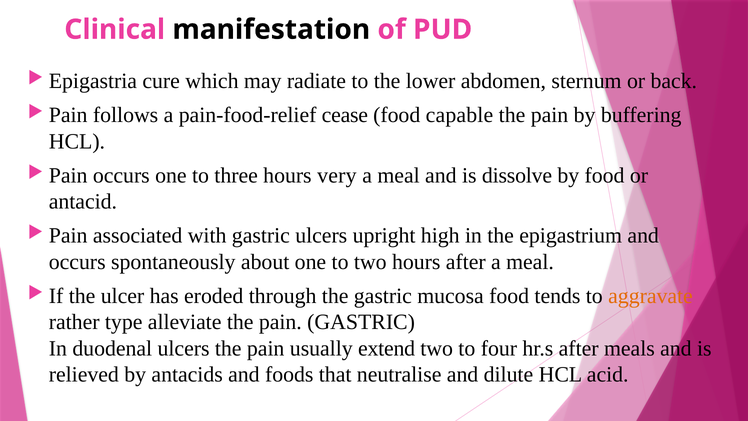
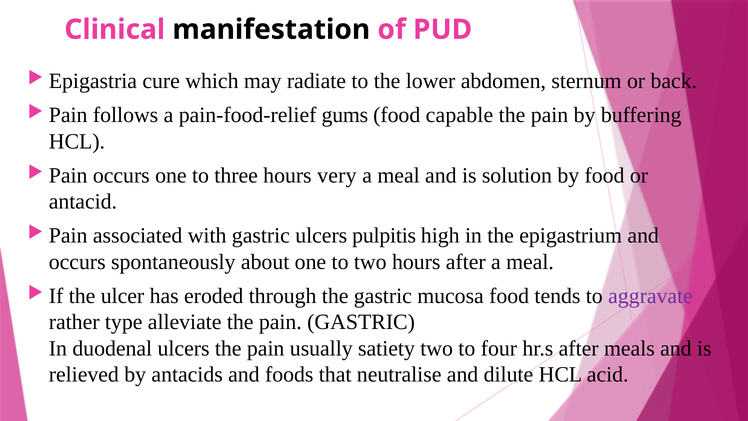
cease: cease -> gums
dissolve: dissolve -> solution
upright: upright -> pulpitis
aggravate colour: orange -> purple
extend: extend -> satiety
